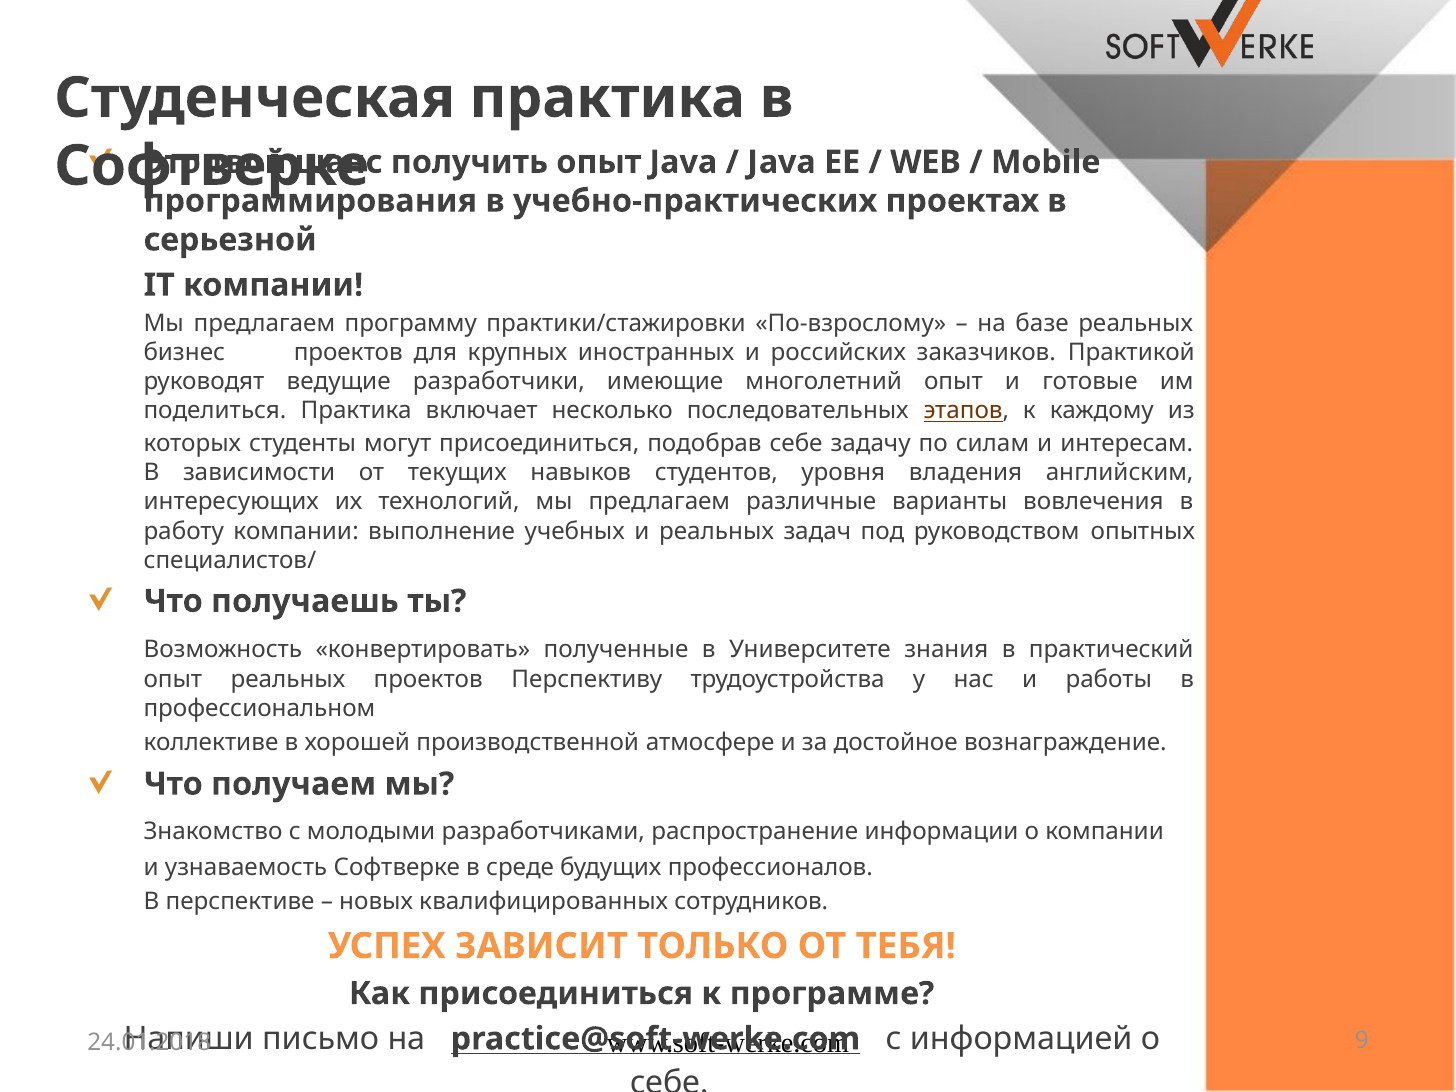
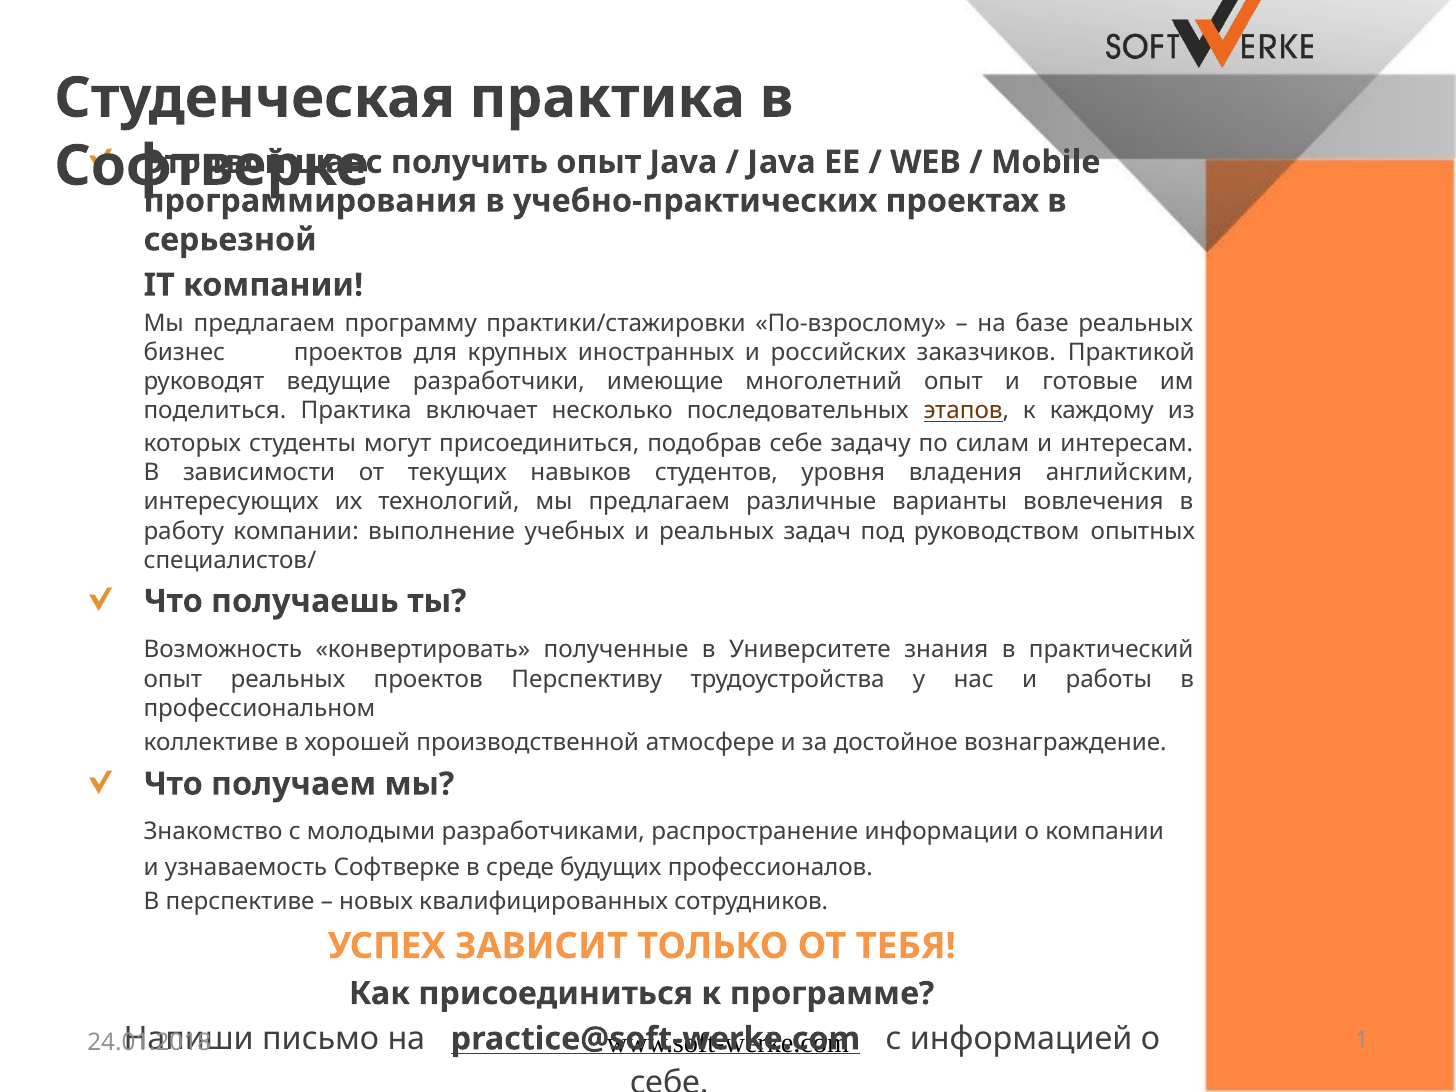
9: 9 -> 1
